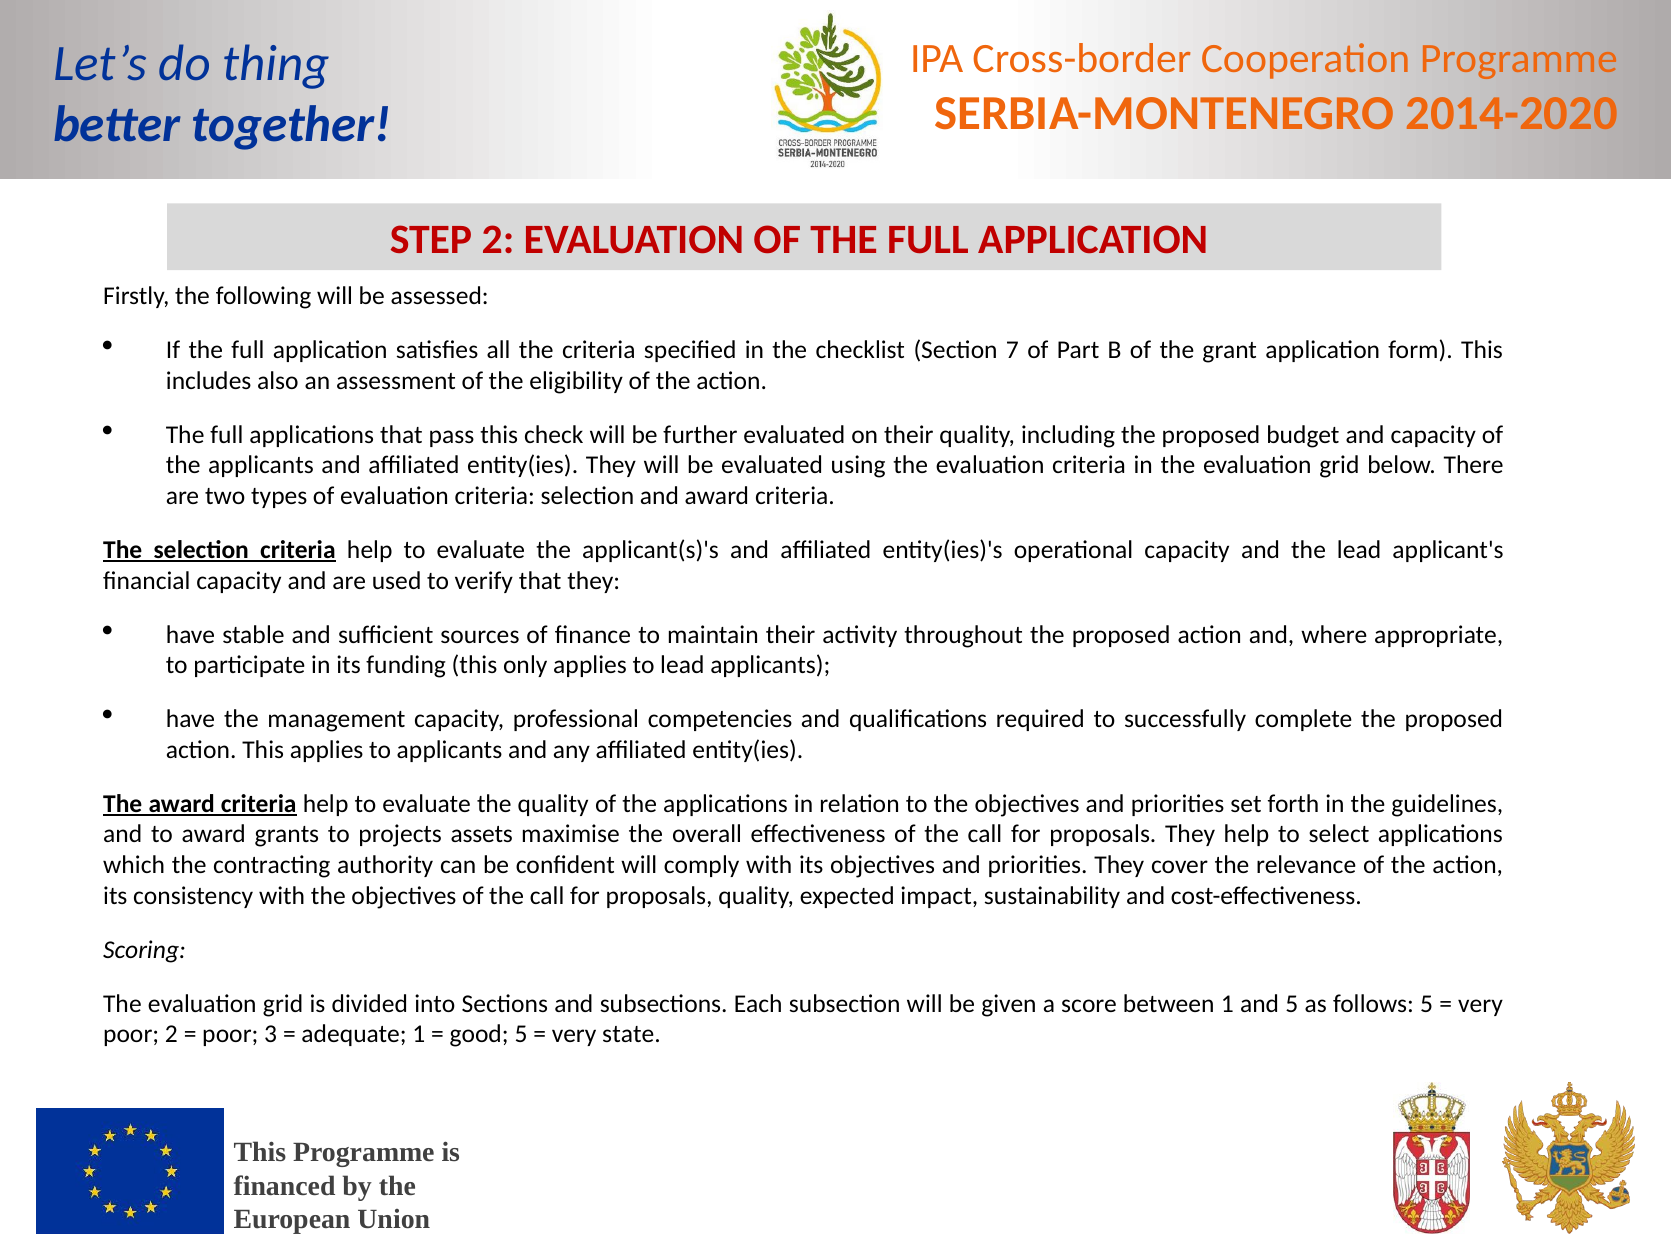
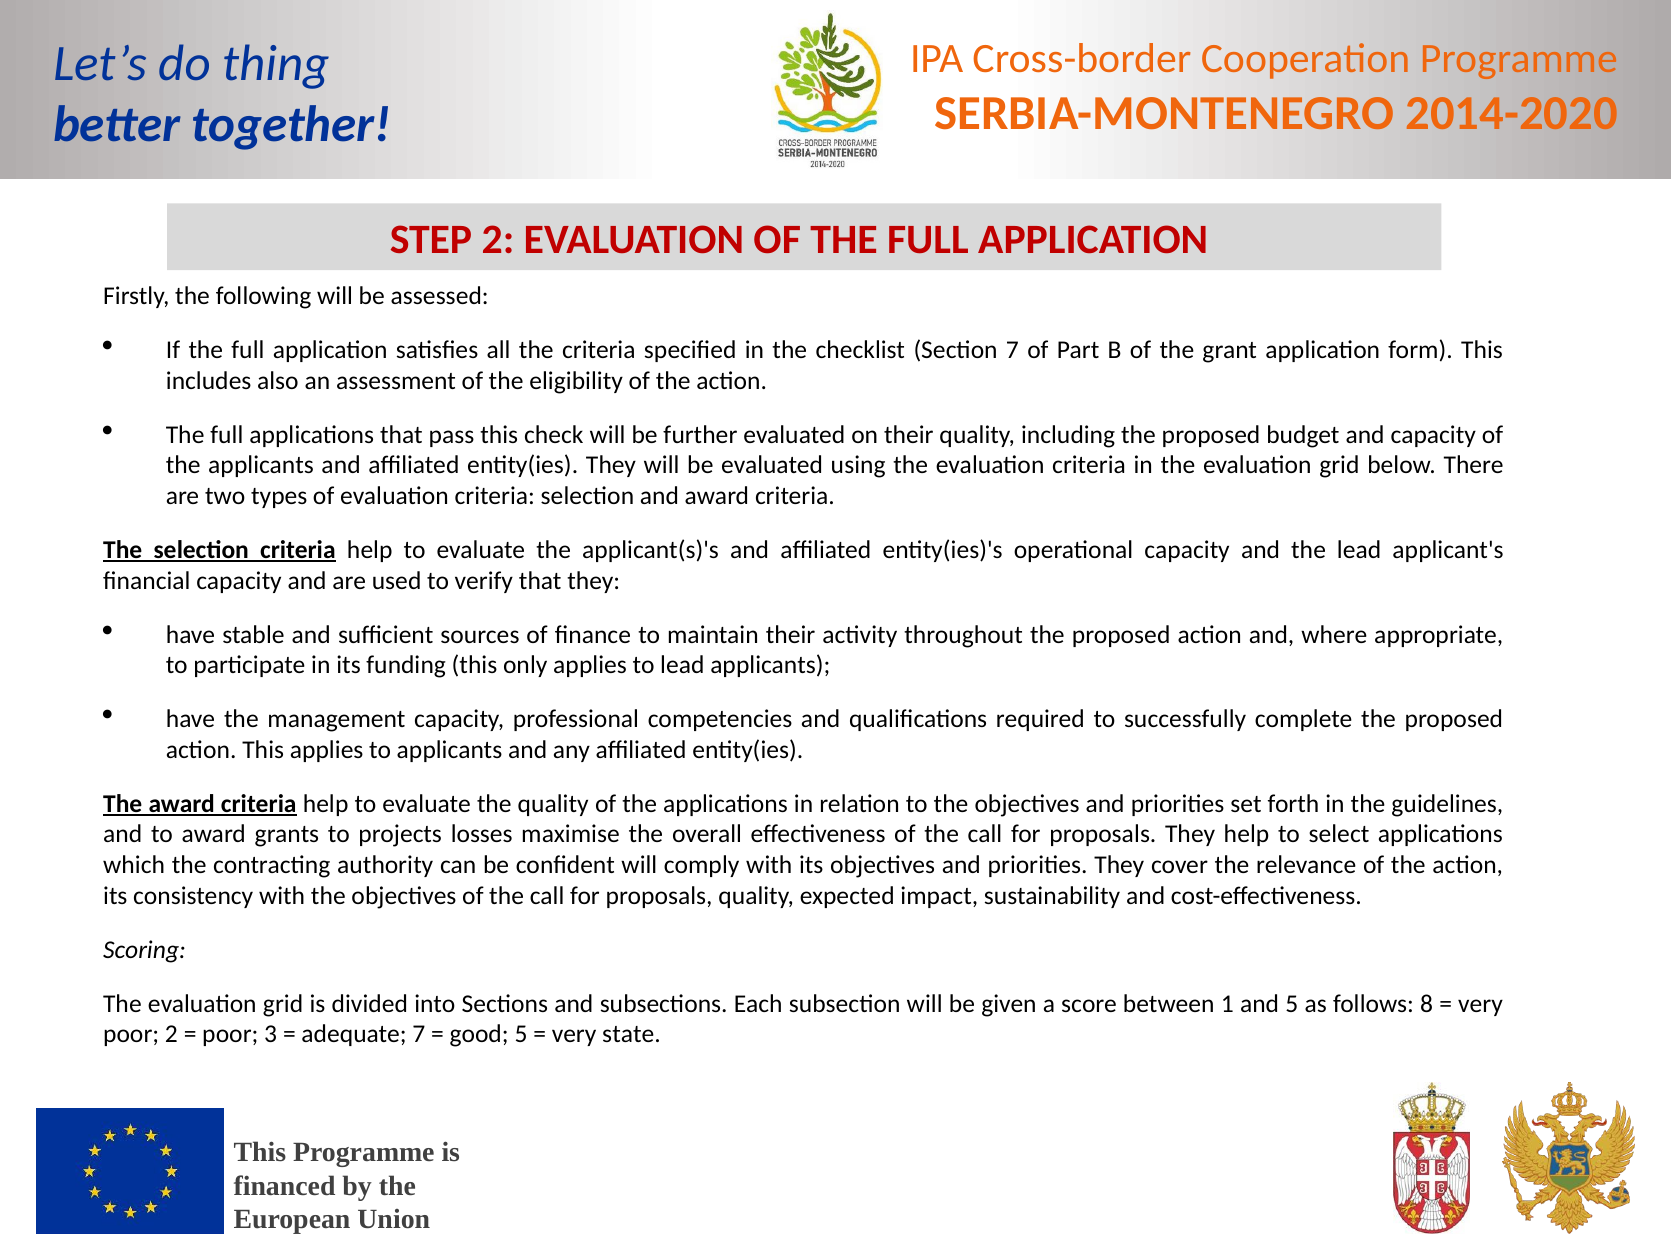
assets: assets -> losses
follows 5: 5 -> 8
adequate 1: 1 -> 7
